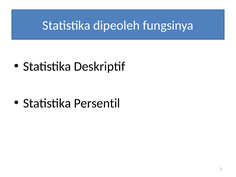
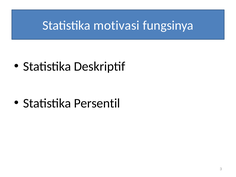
dipeoleh: dipeoleh -> motivasi
